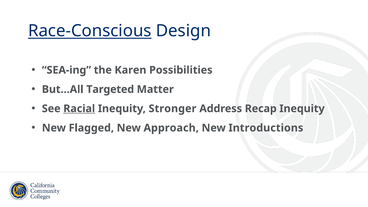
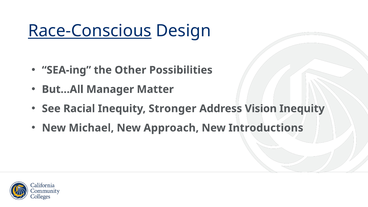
Karen: Karen -> Other
Targeted: Targeted -> Manager
Racial underline: present -> none
Recap: Recap -> Vision
Flagged: Flagged -> Michael
